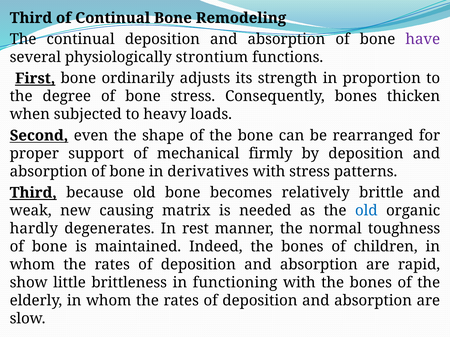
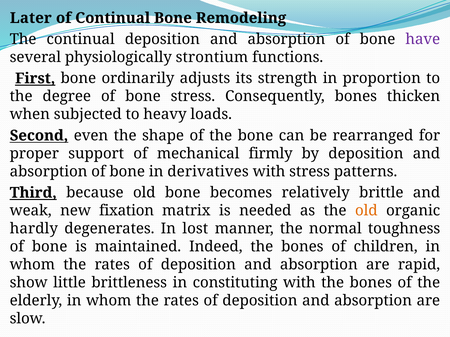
Third at (31, 18): Third -> Later
causing: causing -> fixation
old at (366, 211) colour: blue -> orange
rest: rest -> lost
functioning: functioning -> constituting
